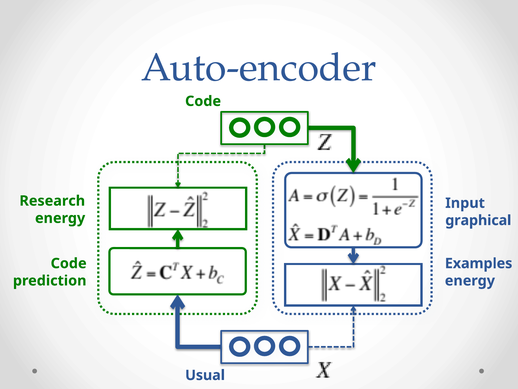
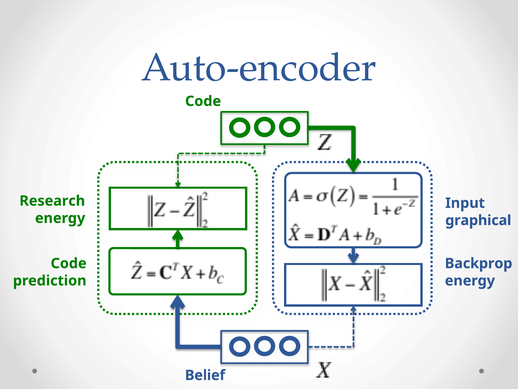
Examples: Examples -> Backprop
Usual: Usual -> Belief
